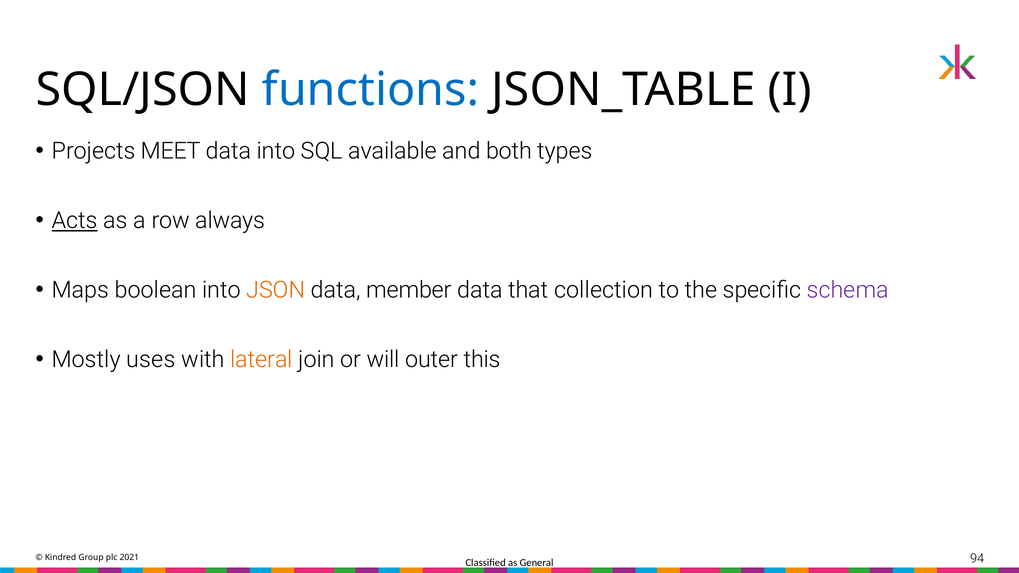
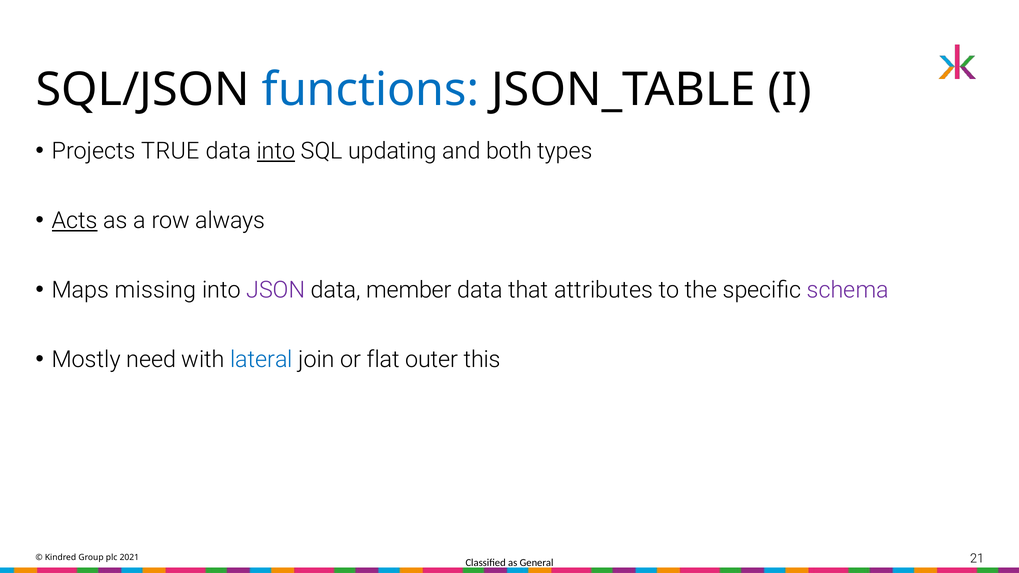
MEET: MEET -> TRUE
into at (276, 151) underline: none -> present
available: available -> updating
boolean: boolean -> missing
JSON colour: orange -> purple
collection: collection -> attributes
uses: uses -> need
lateral colour: orange -> blue
will: will -> flat
94: 94 -> 21
